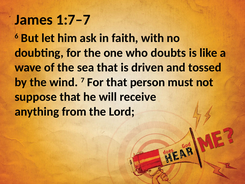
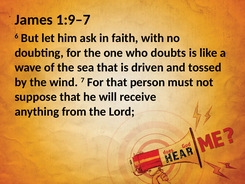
1:7–7: 1:7–7 -> 1:9–7
